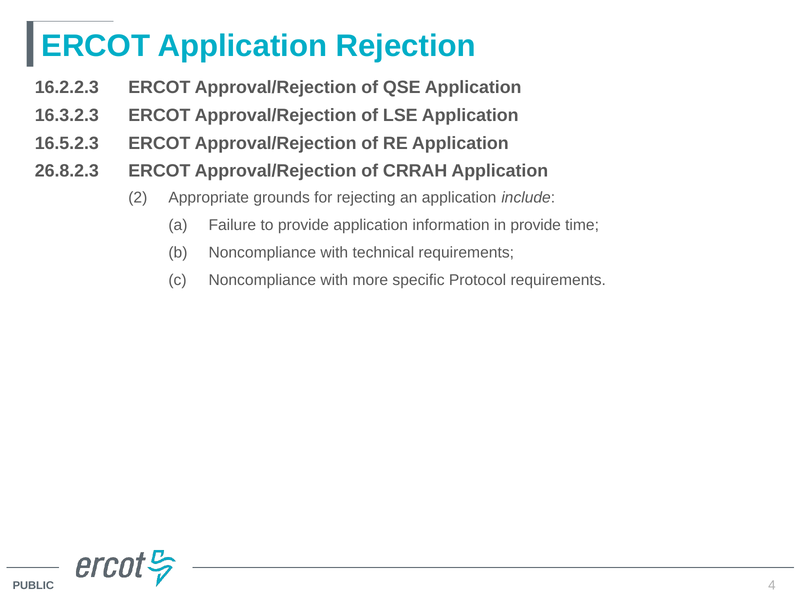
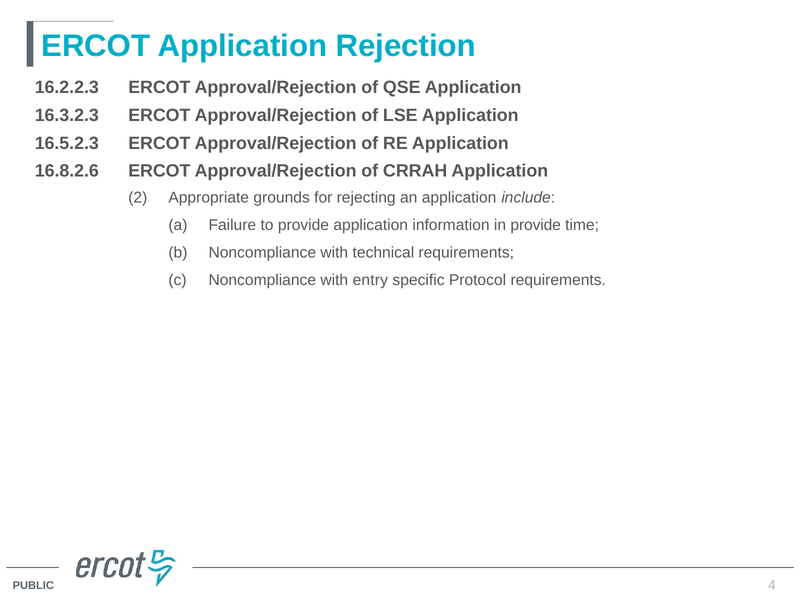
26.8.2.3: 26.8.2.3 -> 16.8.2.6
more: more -> entry
